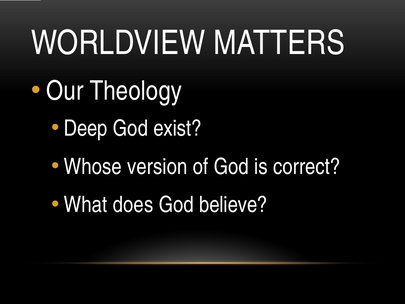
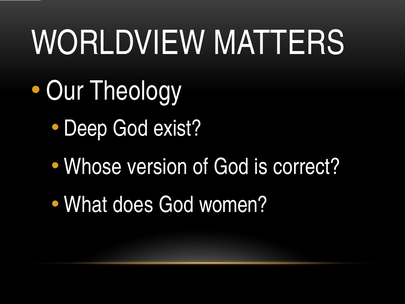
believe: believe -> women
